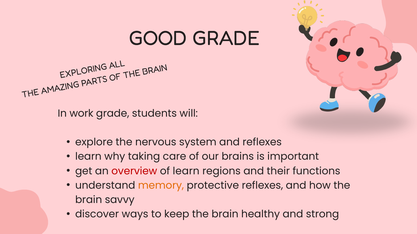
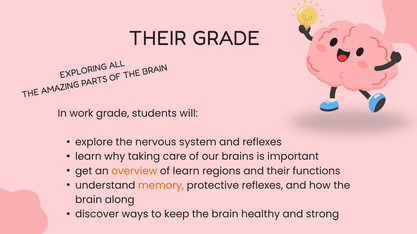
GOOD at (158, 38): GOOD -> THEIR
overview colour: red -> orange
savvy: savvy -> along
